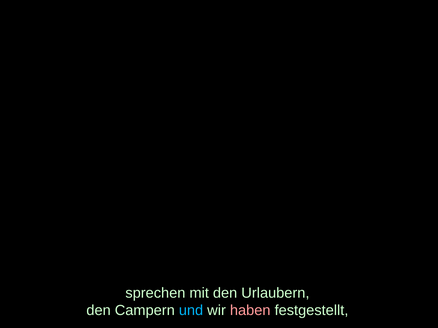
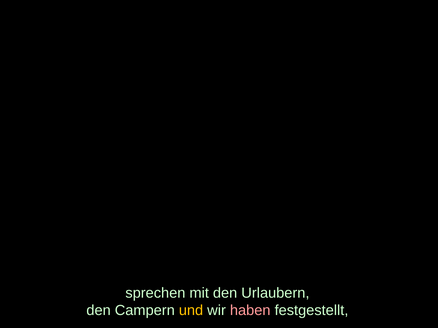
und colour: light blue -> yellow
